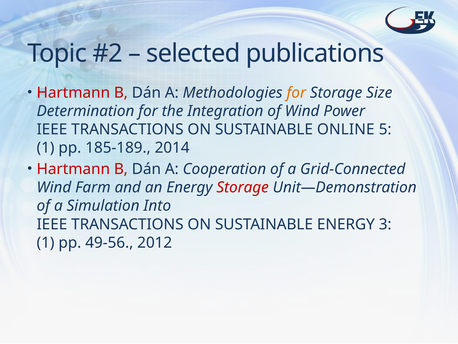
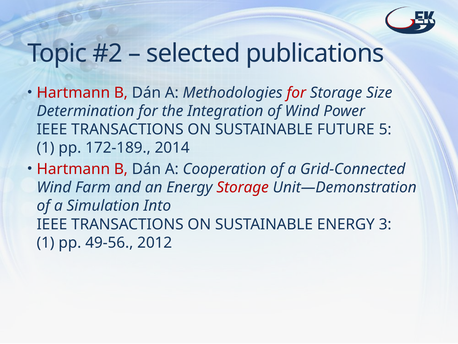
for at (296, 93) colour: orange -> red
ONLINE: ONLINE -> FUTURE
185-189: 185-189 -> 172-189
